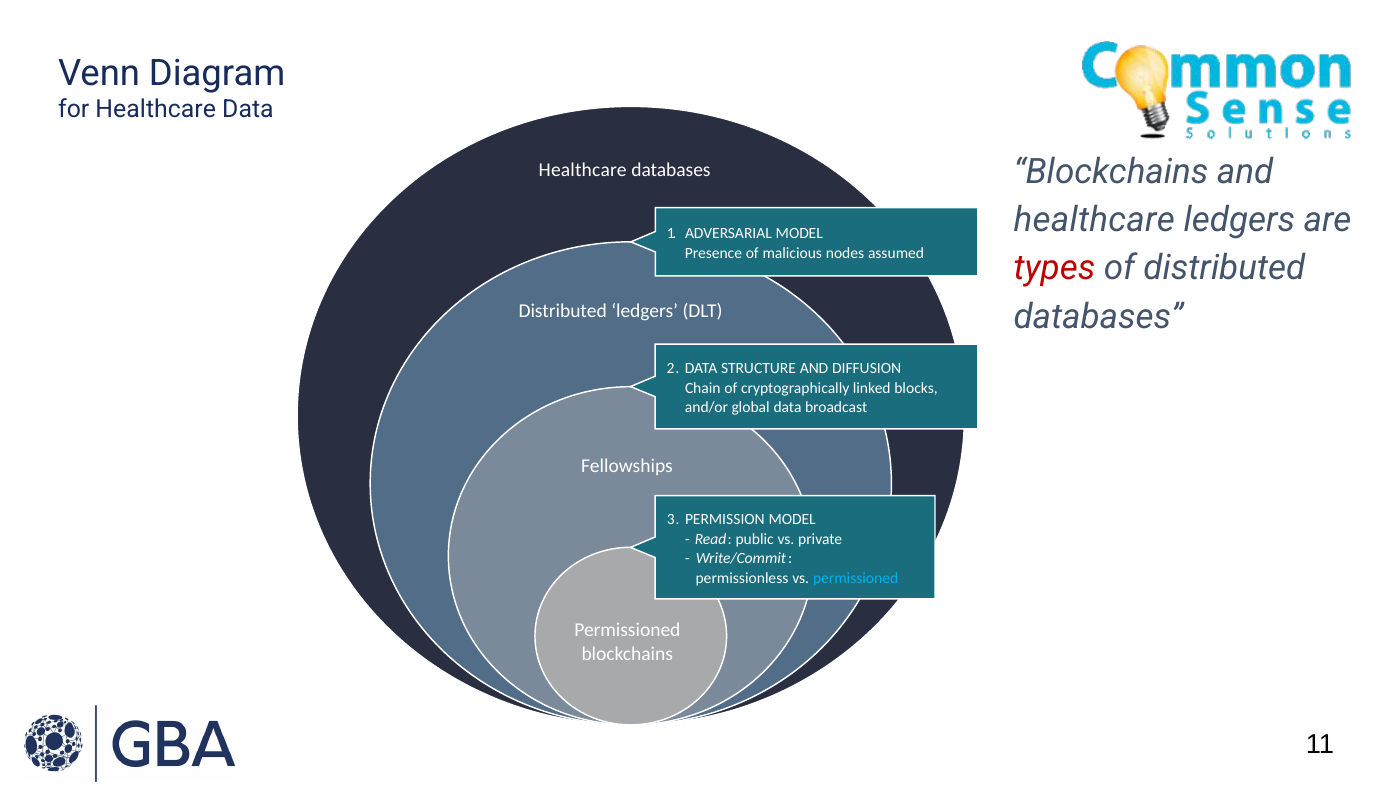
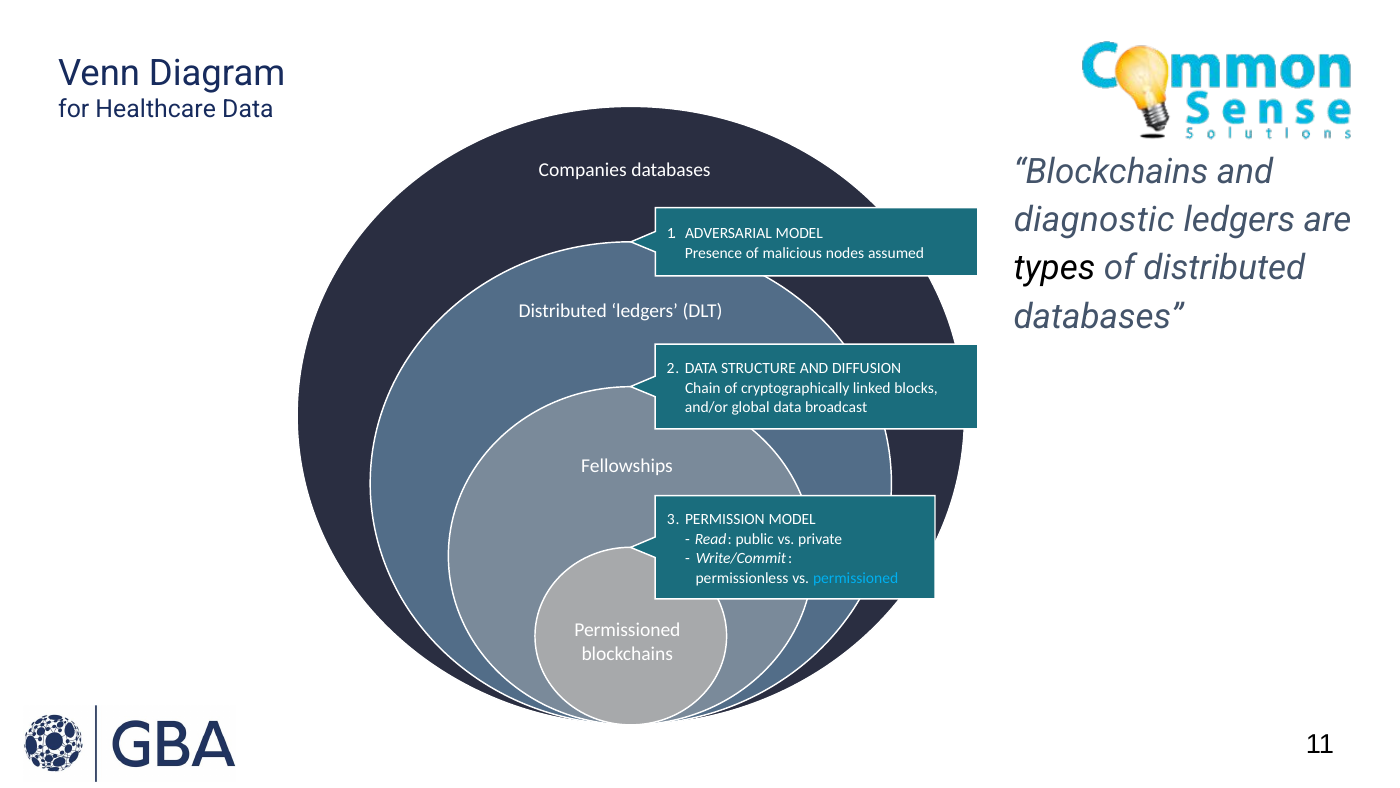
Healthcare at (583, 170): Healthcare -> Companies
healthcare at (1094, 220): healthcare -> diagnostic
types colour: red -> black
